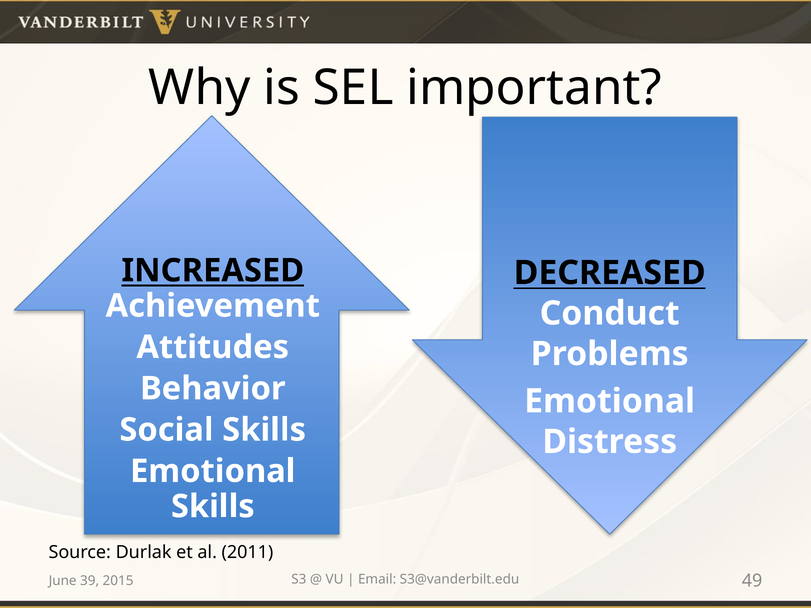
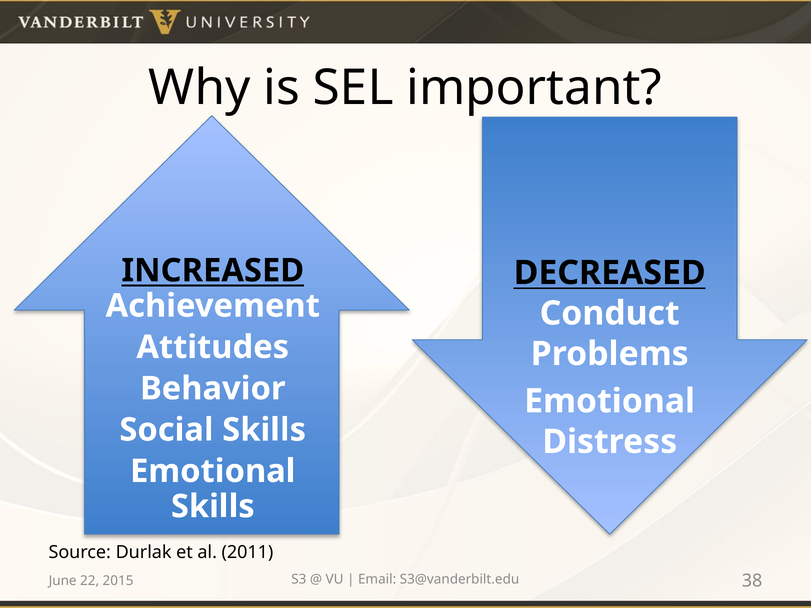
39: 39 -> 22
49: 49 -> 38
